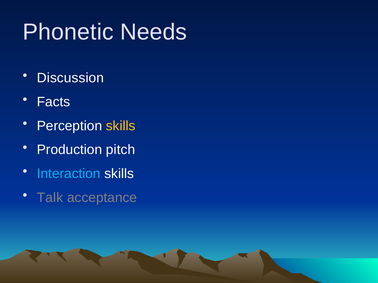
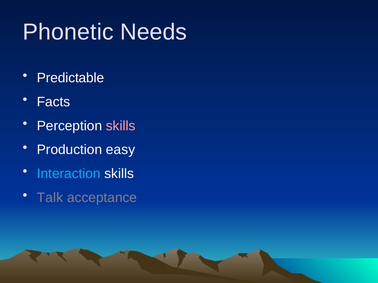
Discussion: Discussion -> Predictable
skills at (121, 126) colour: yellow -> pink
pitch: pitch -> easy
